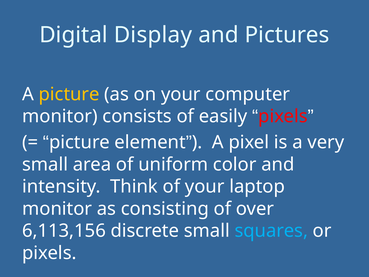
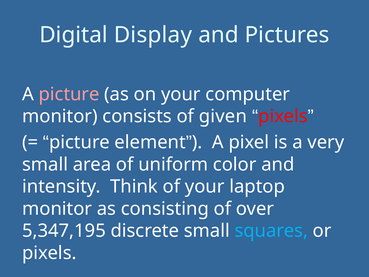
picture at (69, 94) colour: yellow -> pink
easily: easily -> given
6,113,156: 6,113,156 -> 5,347,195
